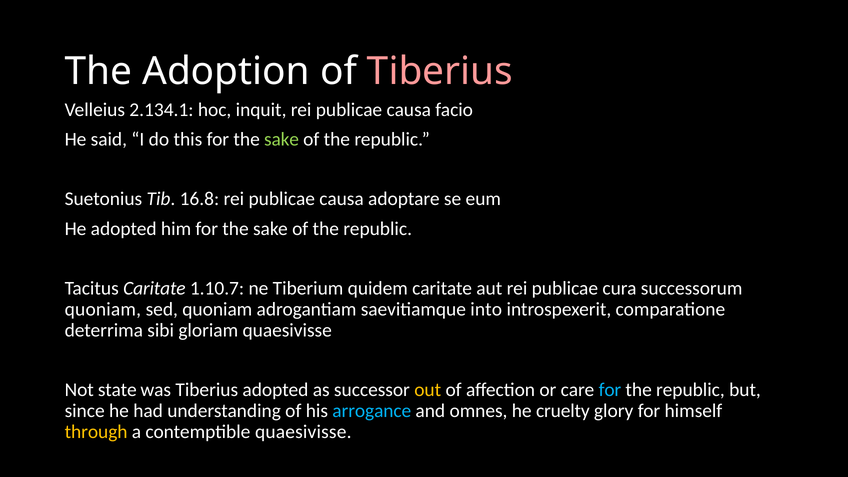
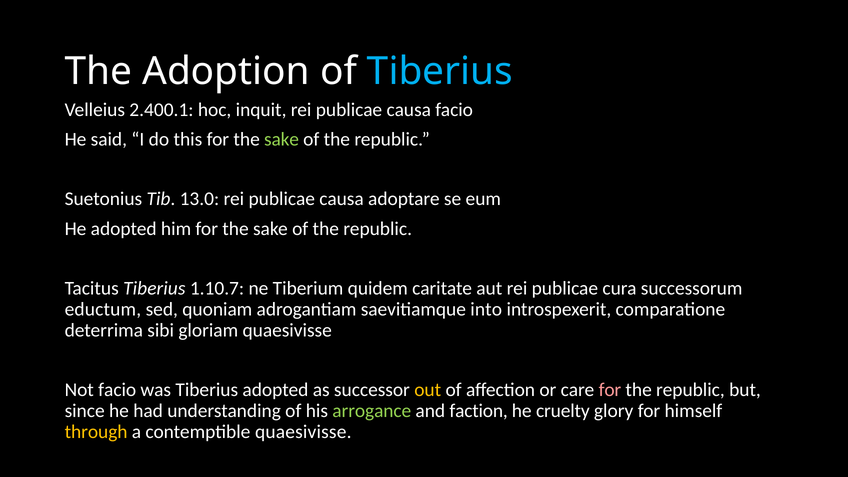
Tiberius at (440, 71) colour: pink -> light blue
2.134.1: 2.134.1 -> 2.400.1
16.8: 16.8 -> 13.0
Tacitus Caritate: Caritate -> Tiberius
quoniam at (103, 309): quoniam -> eductum
Not state: state -> facio
for at (610, 390) colour: light blue -> pink
arrogance colour: light blue -> light green
omnes: omnes -> faction
